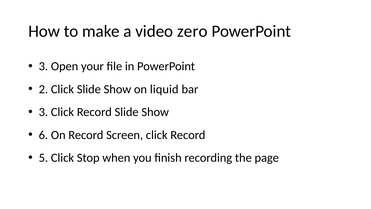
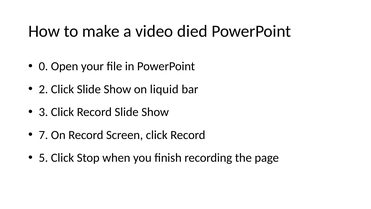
zero: zero -> died
3 at (43, 66): 3 -> 0
6: 6 -> 7
